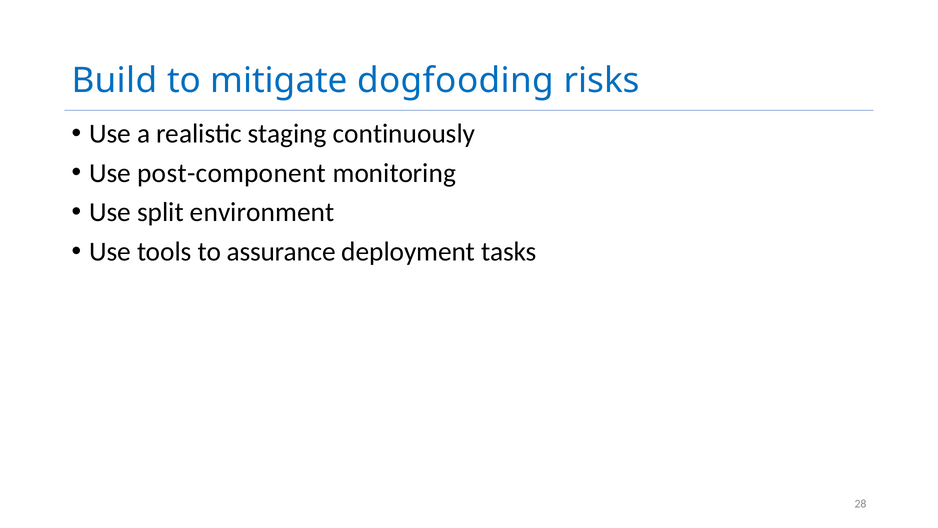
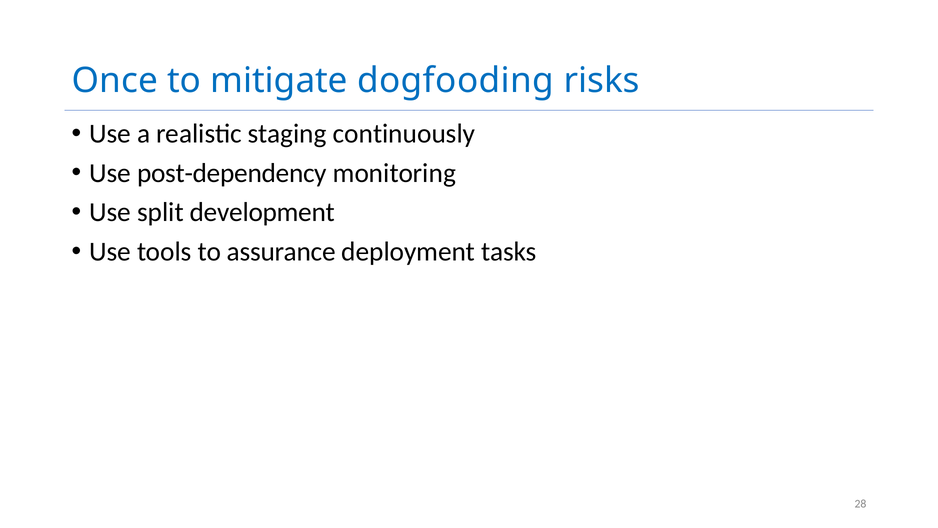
Build: Build -> Once
post-component: post-component -> post-dependency
environment: environment -> development
